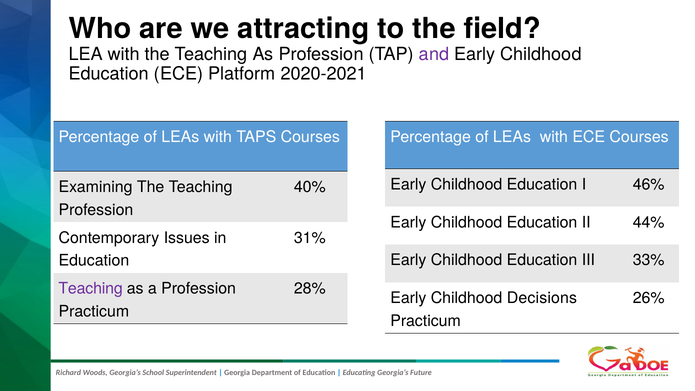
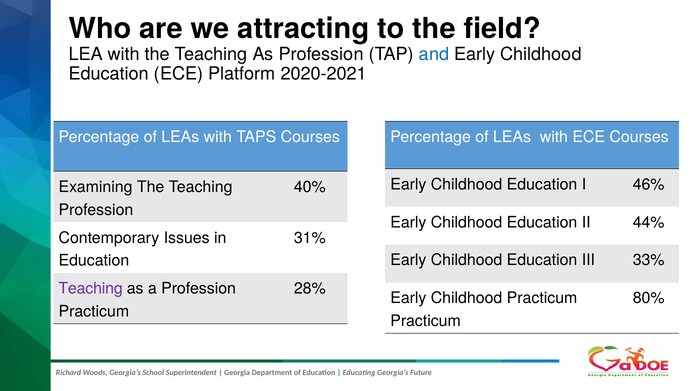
and colour: purple -> blue
Childhood Decisions: Decisions -> Practicum
26%: 26% -> 80%
